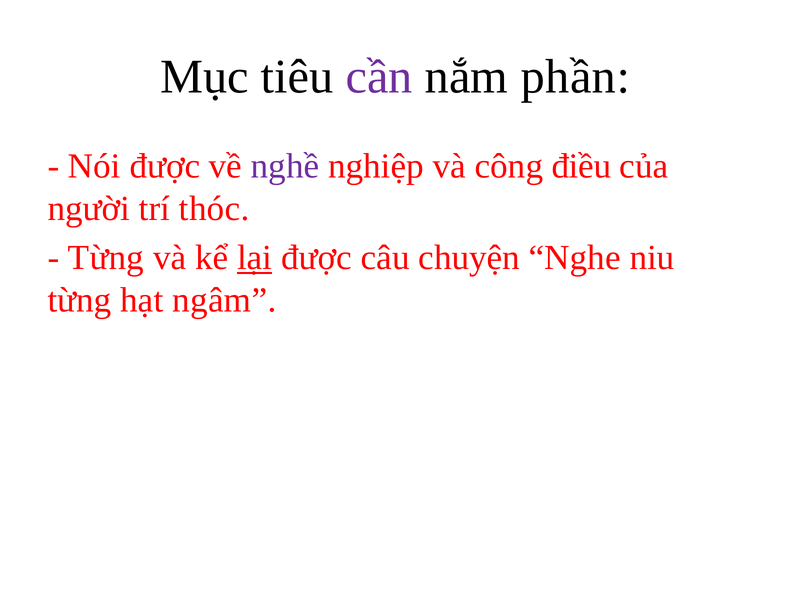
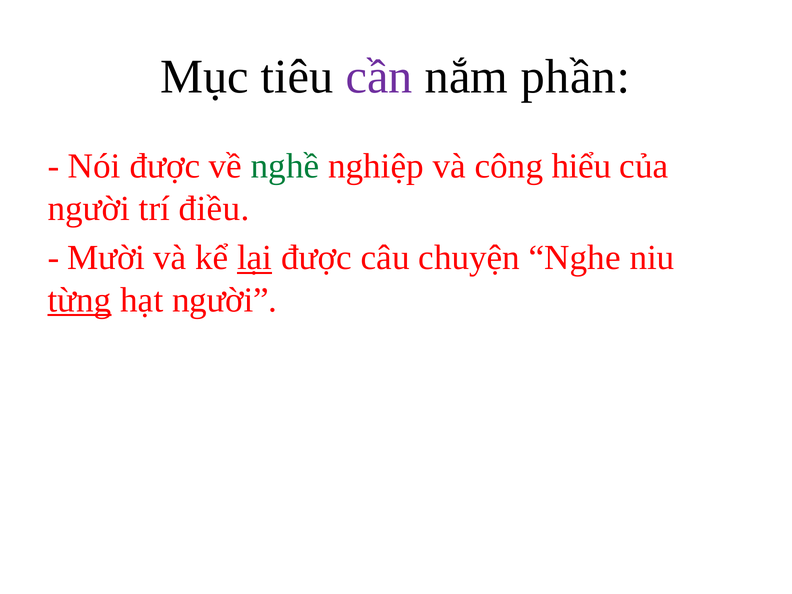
nghề colour: purple -> green
điều: điều -> hiểu
thóc: thóc -> điều
Từng at (106, 258): Từng -> Mười
từng at (80, 300) underline: none -> present
hạt ngâm: ngâm -> người
